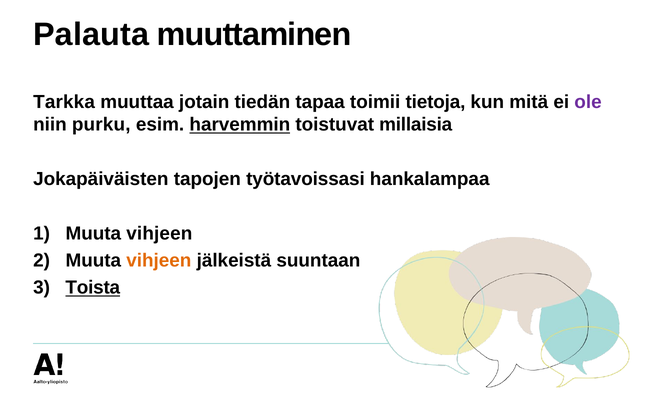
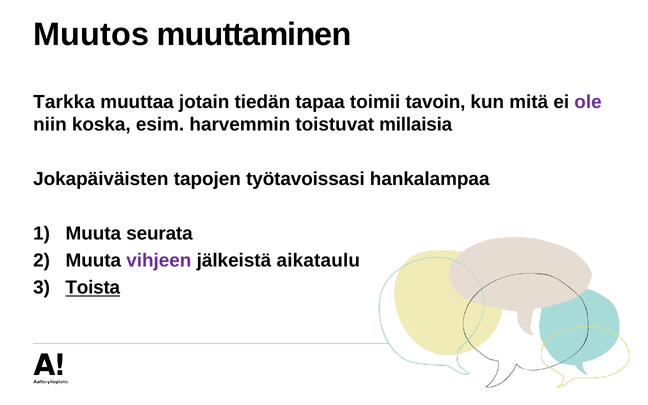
Palauta: Palauta -> Muutos
tietoja: tietoja -> tavoin
purku: purku -> koska
harvemmin underline: present -> none
vihjeen at (159, 233): vihjeen -> seurata
vihjeen at (159, 261) colour: orange -> purple
suuntaan: suuntaan -> aikataulu
